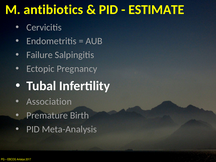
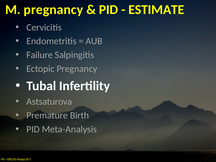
M antibiotics: antibiotics -> pregnancy
Association: Association -> Astsaturova
